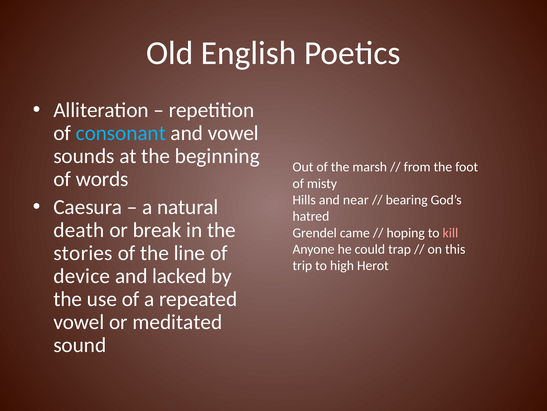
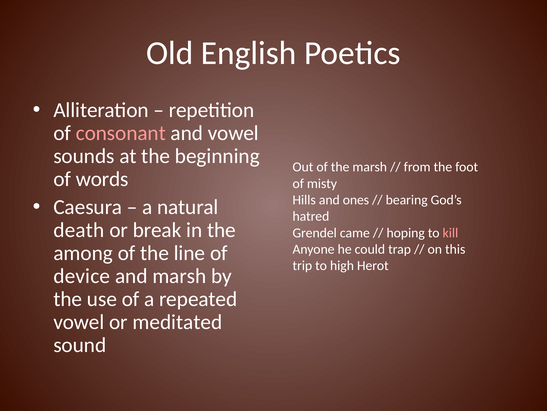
consonant colour: light blue -> pink
near: near -> ones
stories: stories -> among
and lacked: lacked -> marsh
